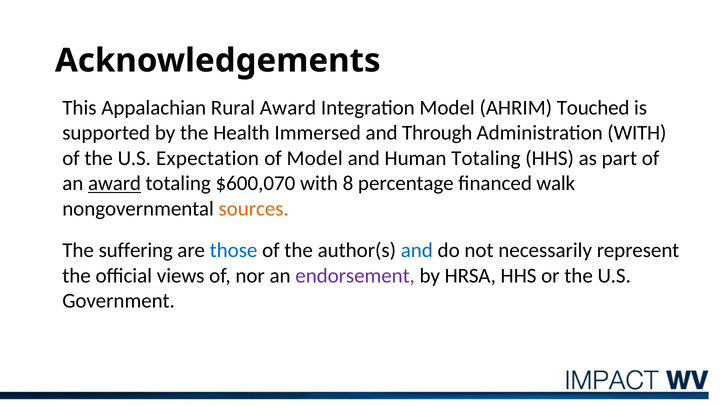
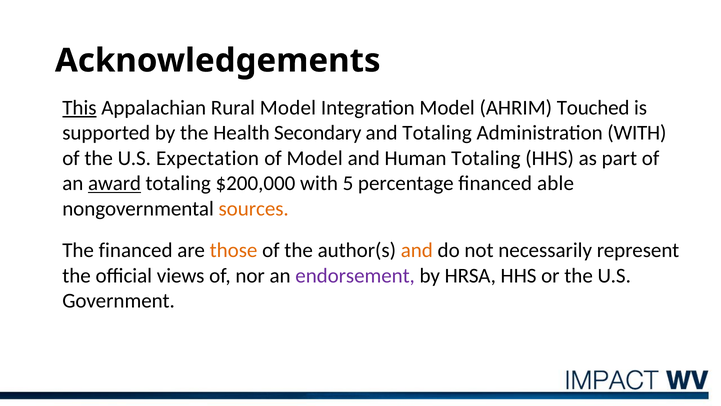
This underline: none -> present
Rural Award: Award -> Model
Immersed: Immersed -> Secondary
and Through: Through -> Totaling
$600,070: $600,070 -> $200,000
8: 8 -> 5
walk: walk -> able
The suffering: suffering -> financed
those colour: blue -> orange
and at (417, 250) colour: blue -> orange
